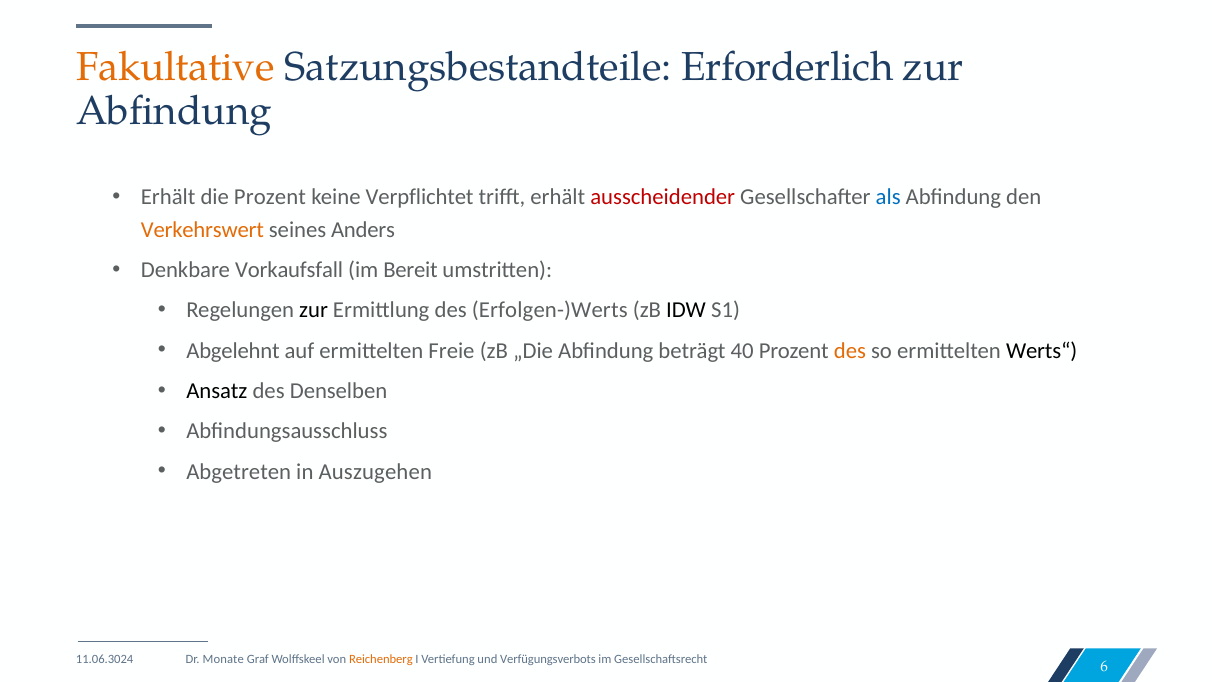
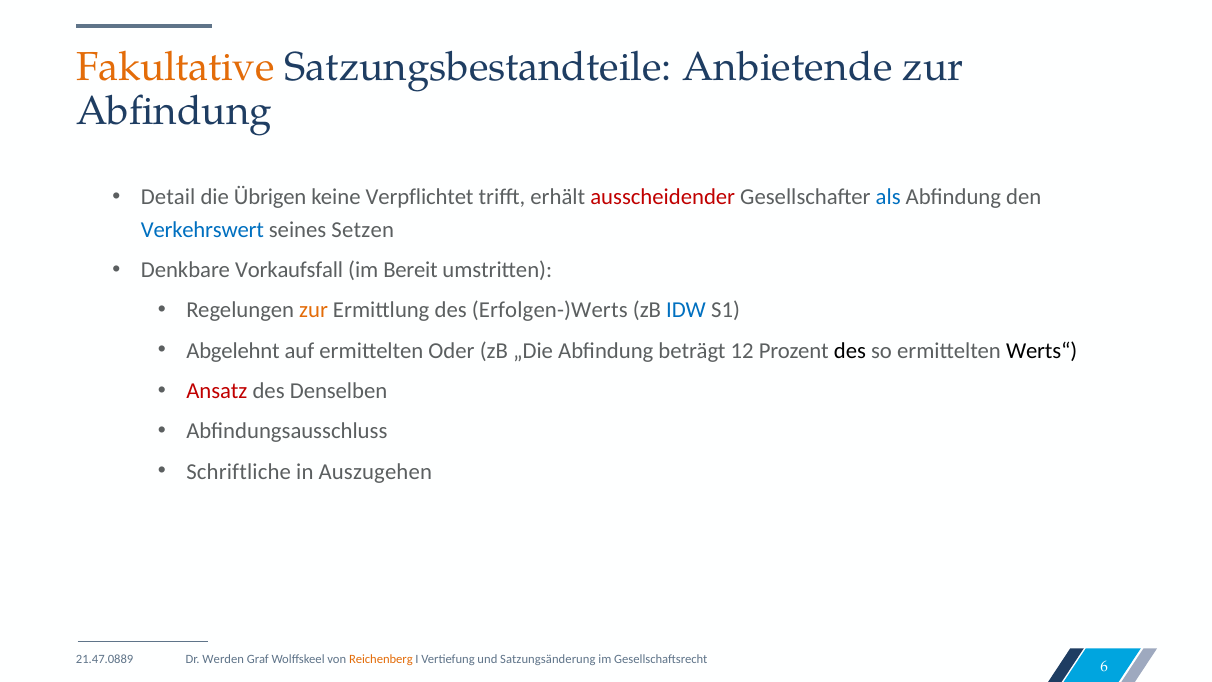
Erforderlich: Erforderlich -> Anbietende
Erhält at (168, 197): Erhält -> Detail
die Prozent: Prozent -> Übrigen
Verkehrswert colour: orange -> blue
Anders: Anders -> Setzen
zur at (314, 310) colour: black -> orange
IDW colour: black -> blue
Freie: Freie -> Oder
40: 40 -> 12
des at (850, 350) colour: orange -> black
Ansatz colour: black -> red
Abgetreten: Abgetreten -> Schriftliche
11.06.3024: 11.06.3024 -> 21.47.0889
Monate: Monate -> Werden
Verfügungsverbots: Verfügungsverbots -> Satzungsänderung
